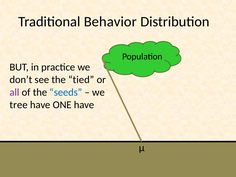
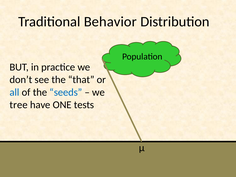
tied: tied -> that
all colour: purple -> blue
ONE have: have -> tests
